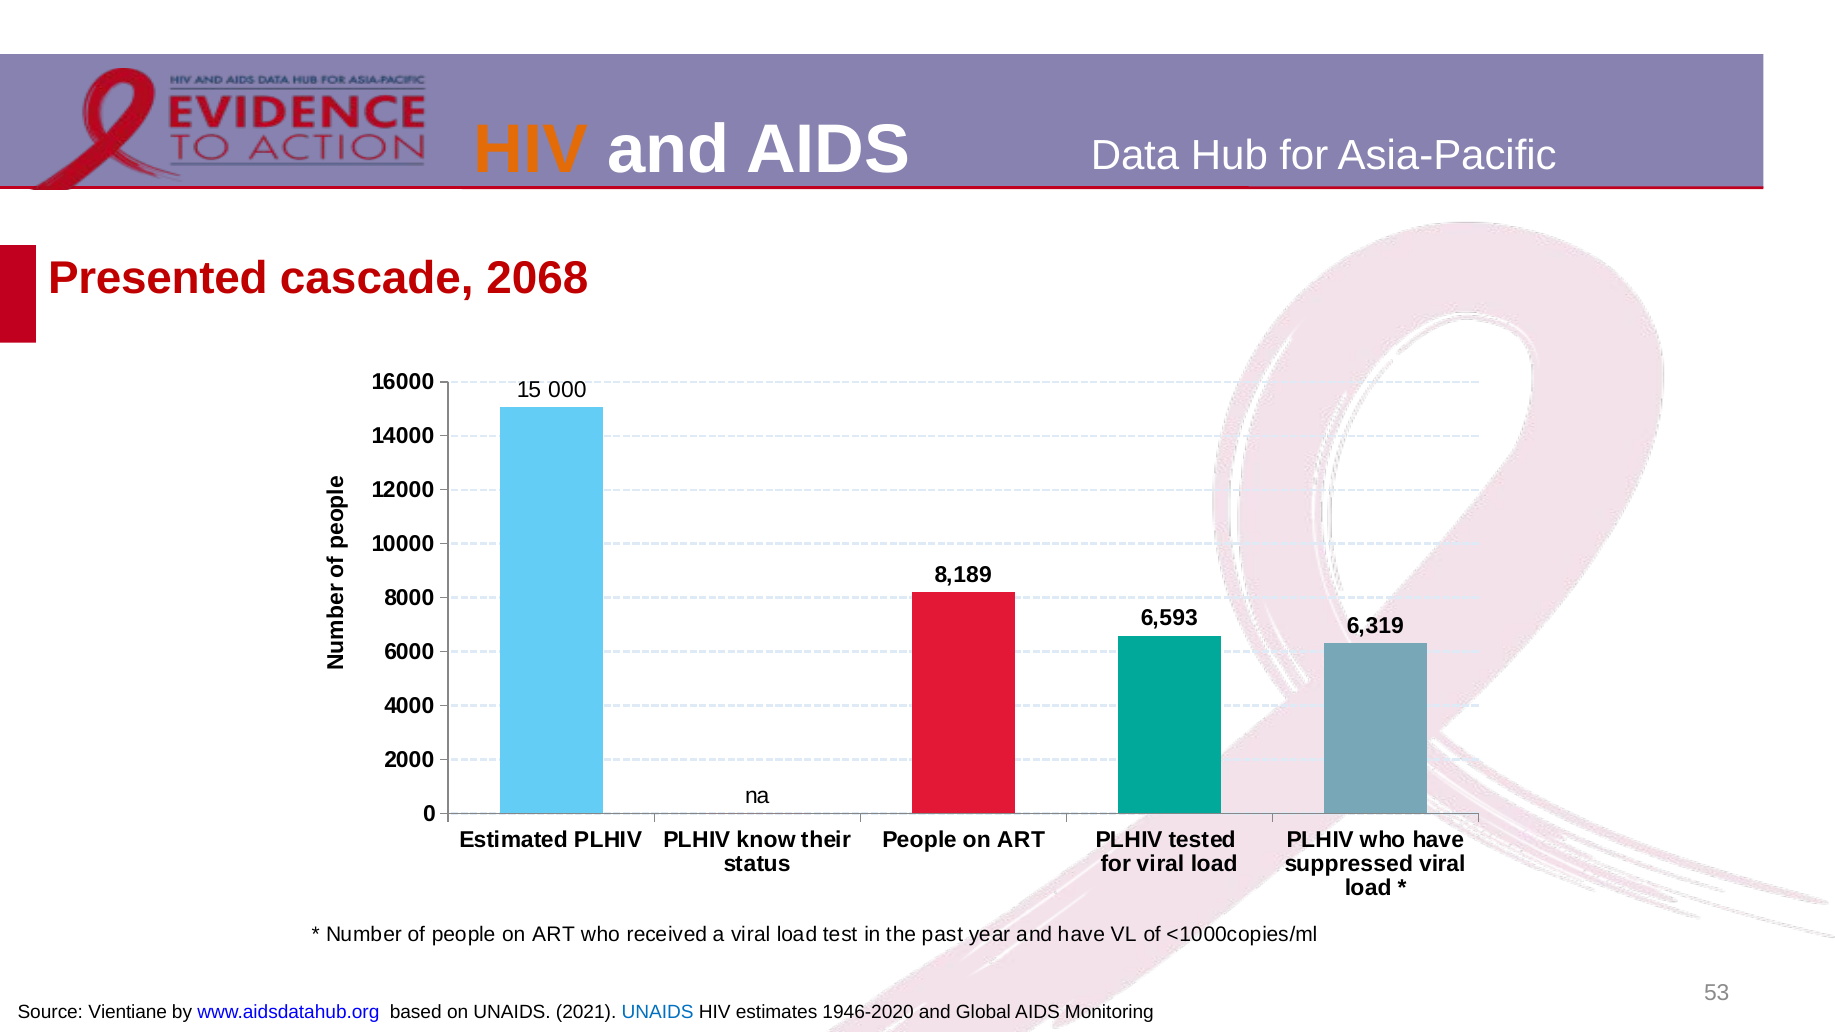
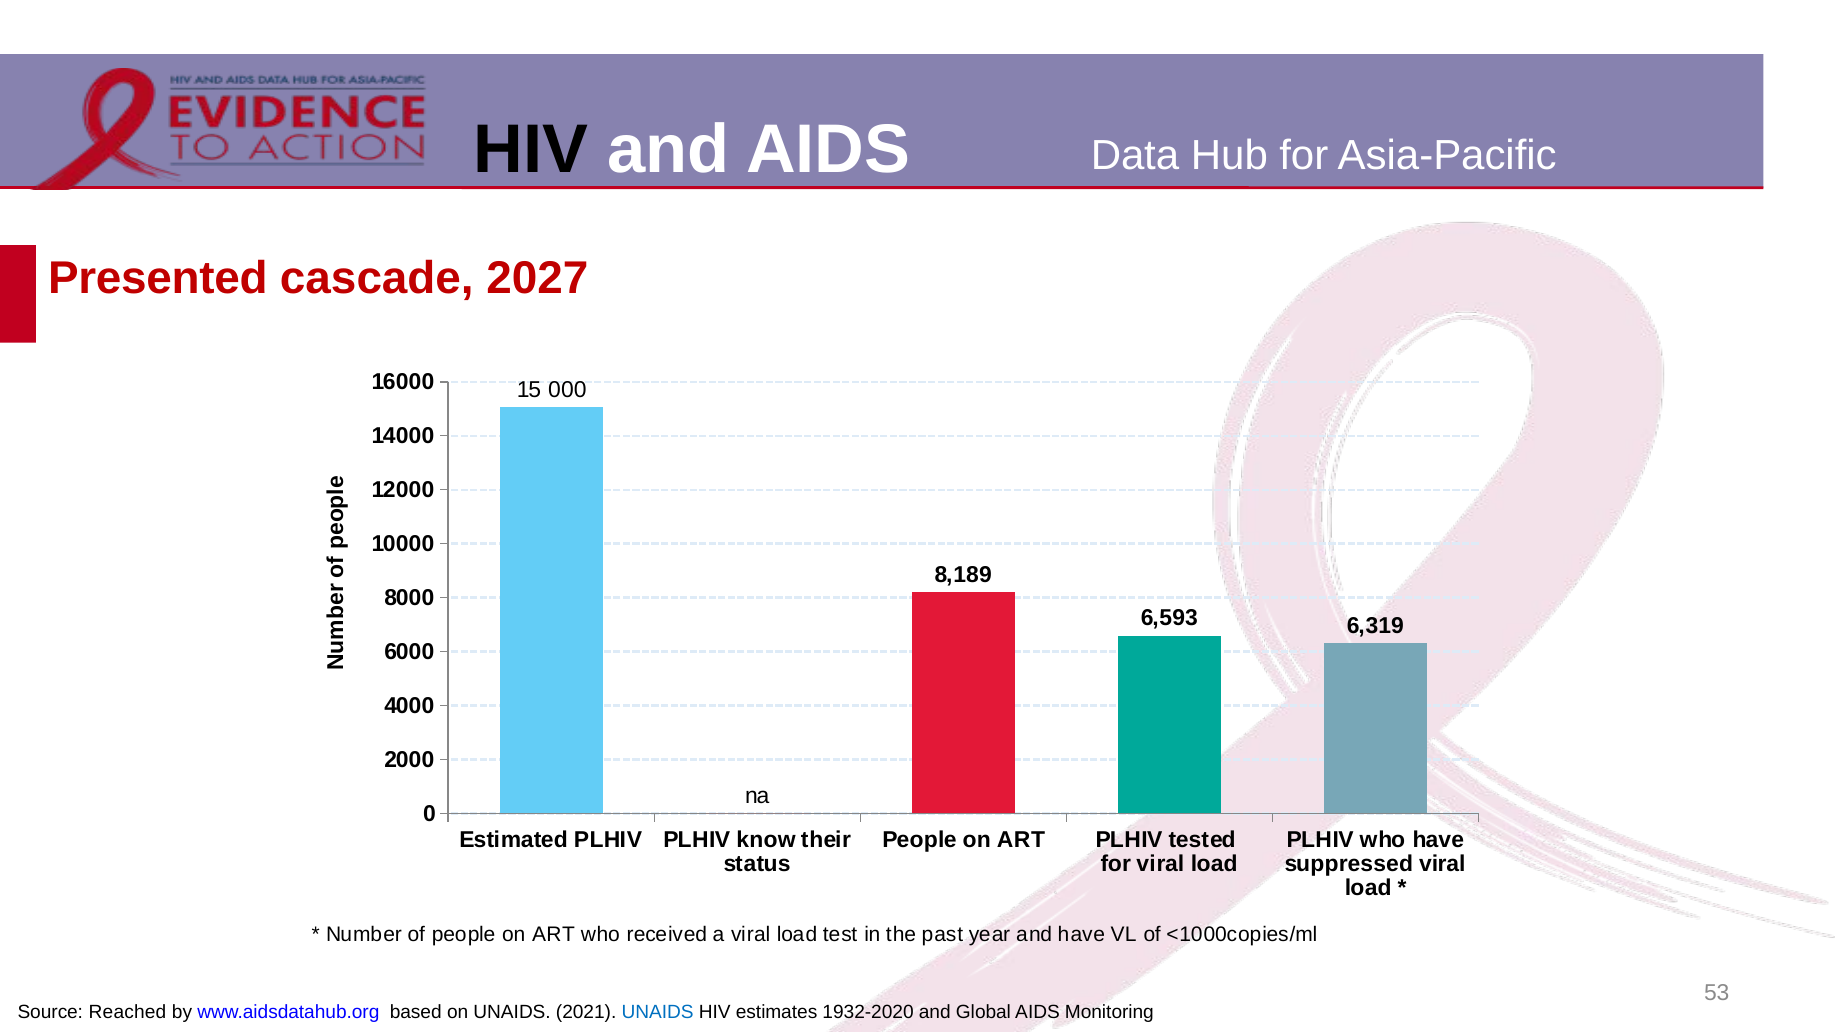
HIV at (531, 150) colour: orange -> black
2068: 2068 -> 2027
Vientiane: Vientiane -> Reached
1946-2020: 1946-2020 -> 1932-2020
